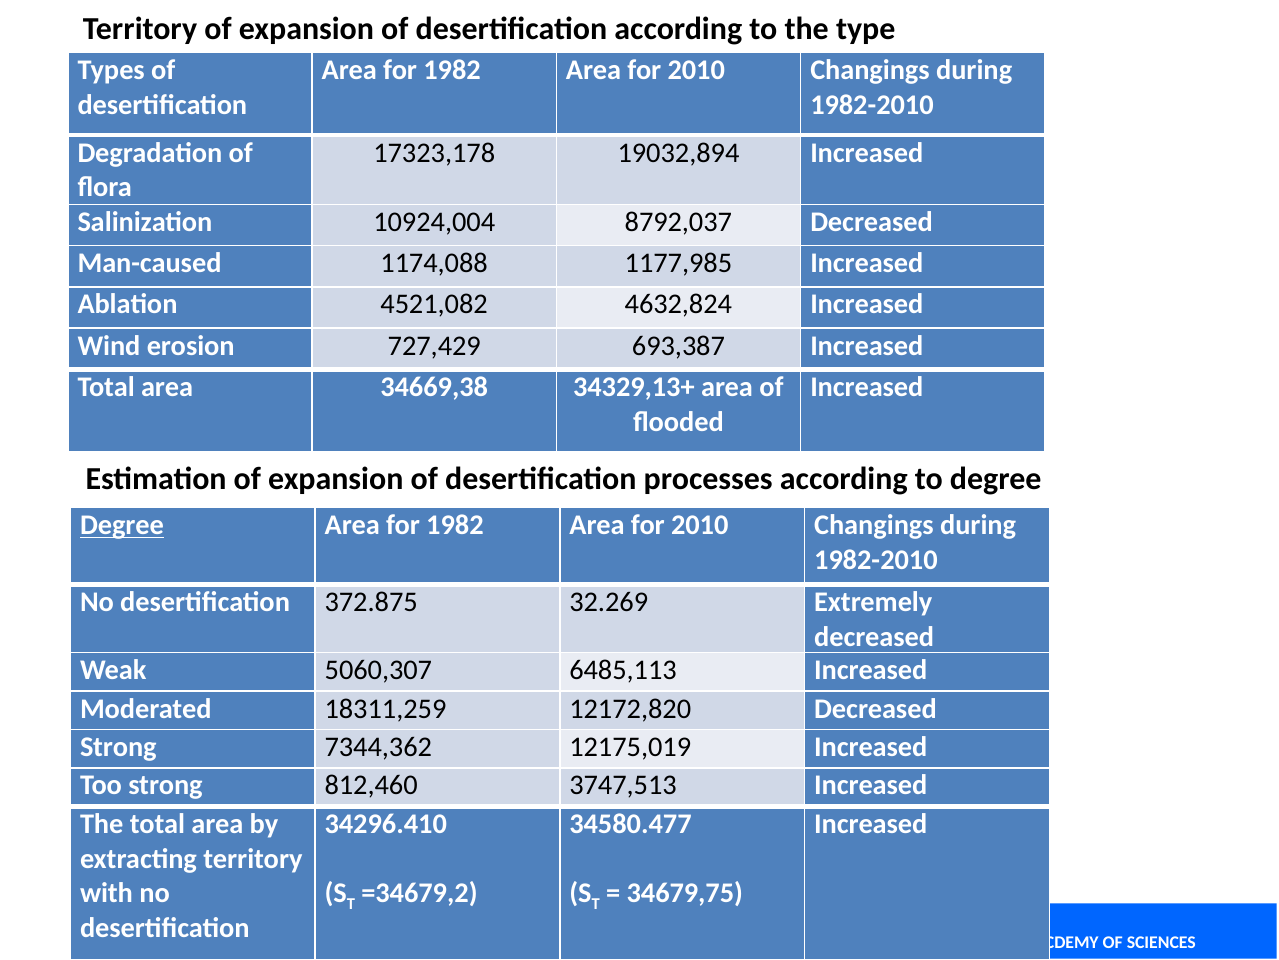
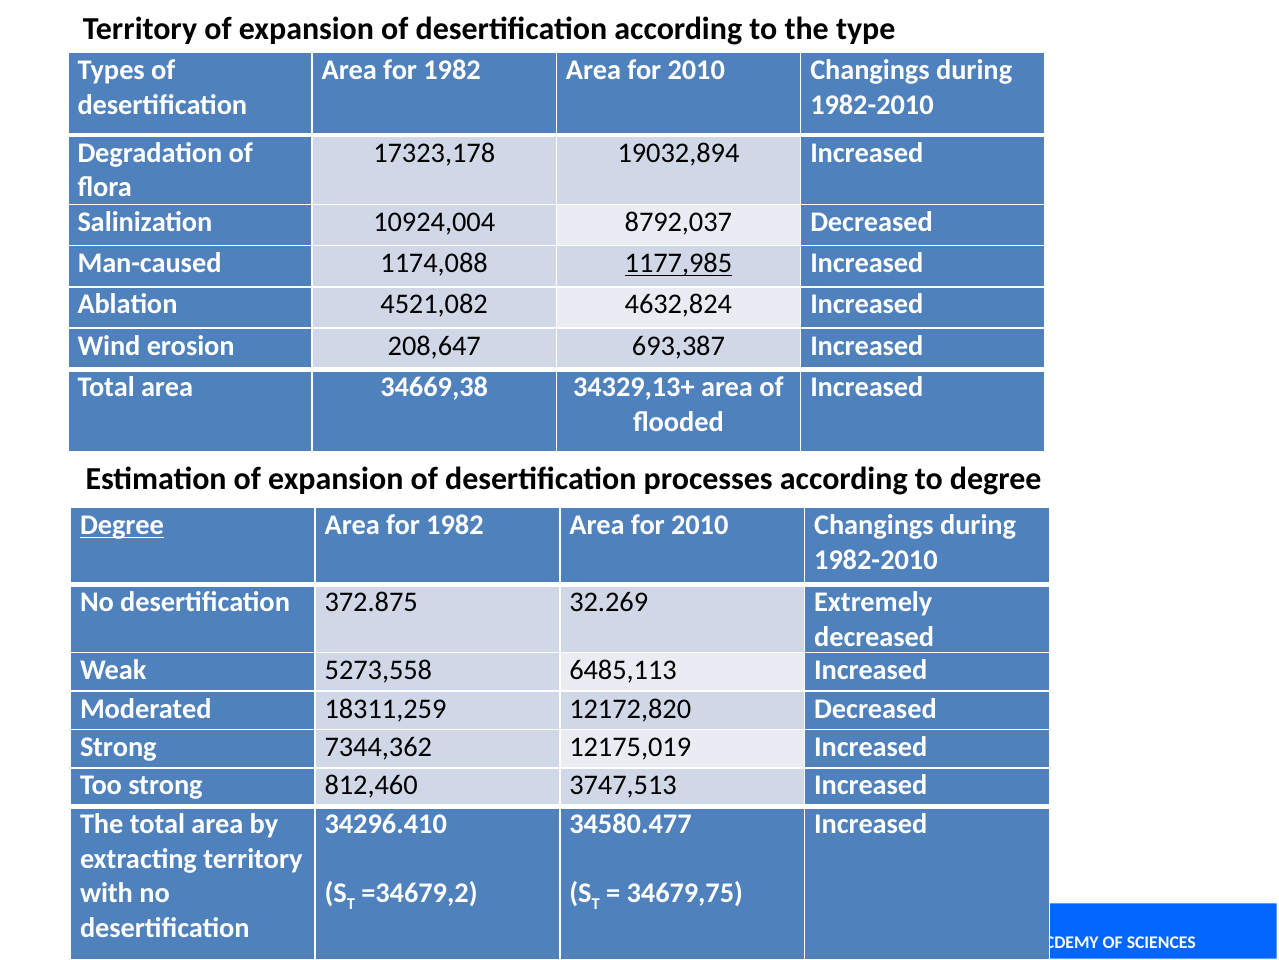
1177,985 underline: none -> present
727,429: 727,429 -> 208,647
5060,307: 5060,307 -> 5273,558
